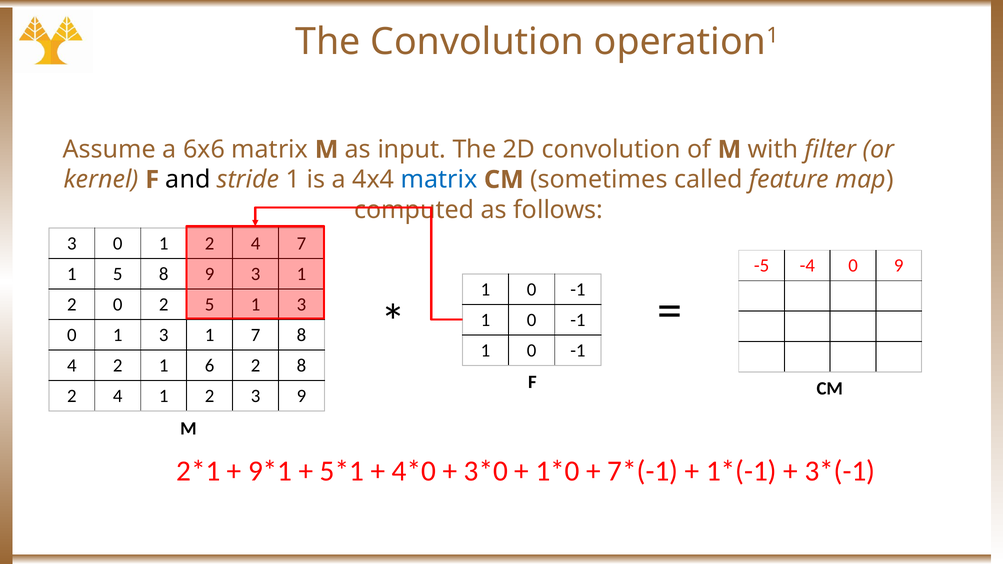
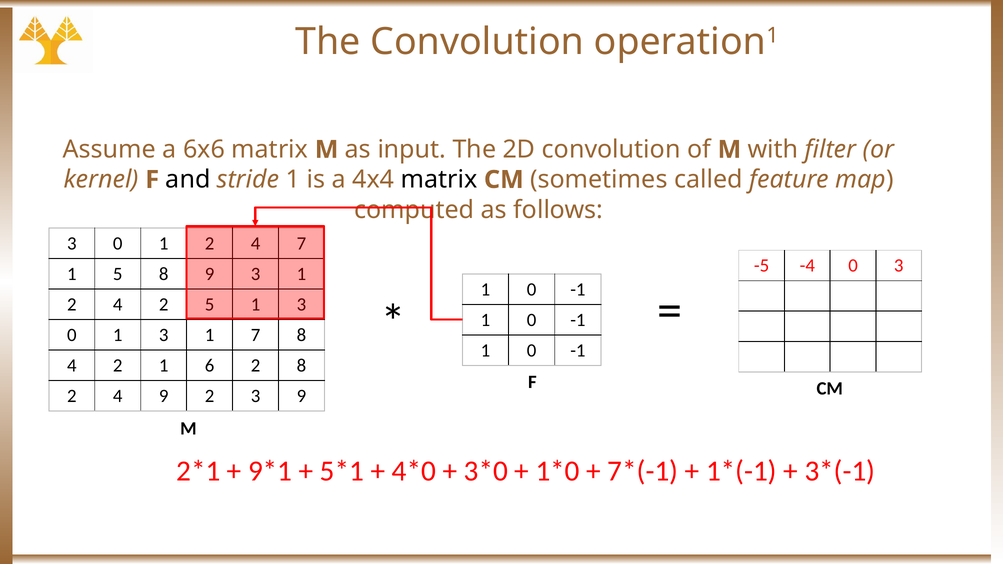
matrix at (439, 180) colour: blue -> black
0 9: 9 -> 3
0 at (118, 305): 0 -> 4
4 1: 1 -> 9
